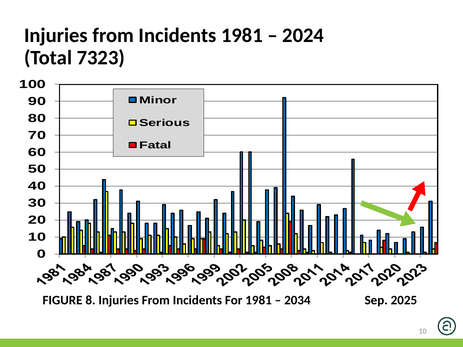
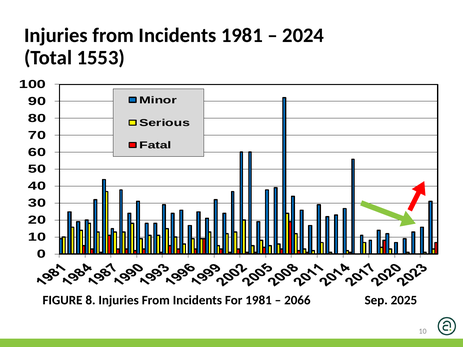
7323: 7323 -> 1553
2034: 2034 -> 2066
